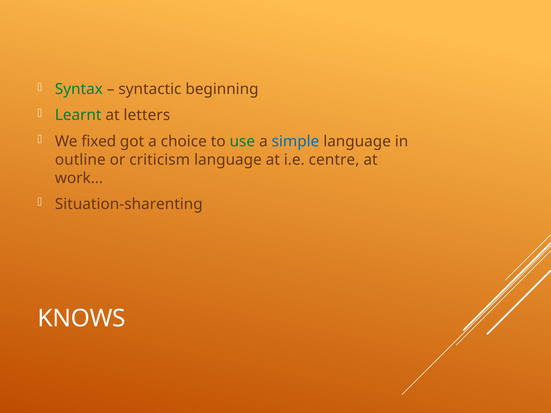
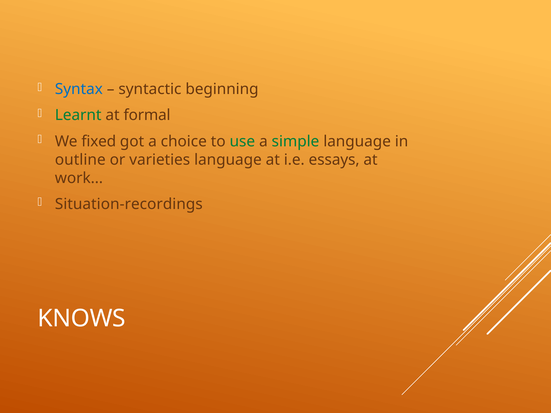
Syntax colour: green -> blue
letters: letters -> formal
simple colour: blue -> green
criticism: criticism -> varieties
centre: centre -> essays
Situation-sharenting: Situation-sharenting -> Situation-recordings
